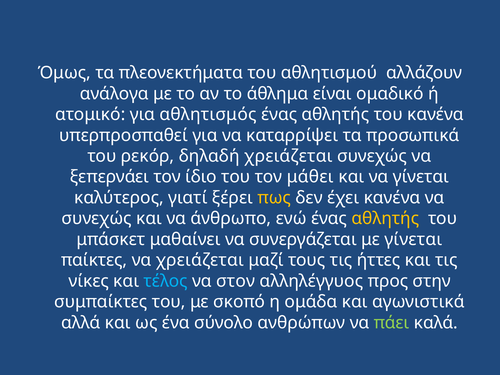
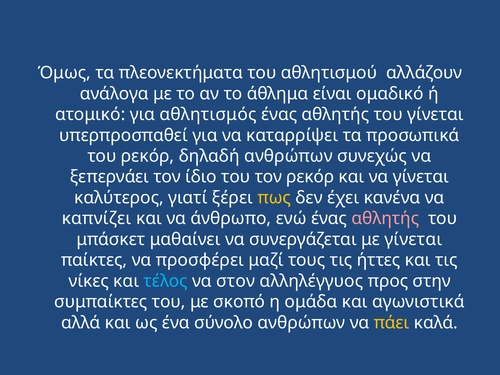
του κανένα: κανένα -> γίνεται
δηλαδή χρειάζεται: χρειάζεται -> ανθρώπων
τον μάθει: μάθει -> ρεκόρ
συνεχώς at (97, 219): συνεχώς -> καπνίζει
αθλητής at (385, 219) colour: yellow -> pink
να χρειάζεται: χρειάζεται -> προσφέρει
πάει colour: light green -> yellow
